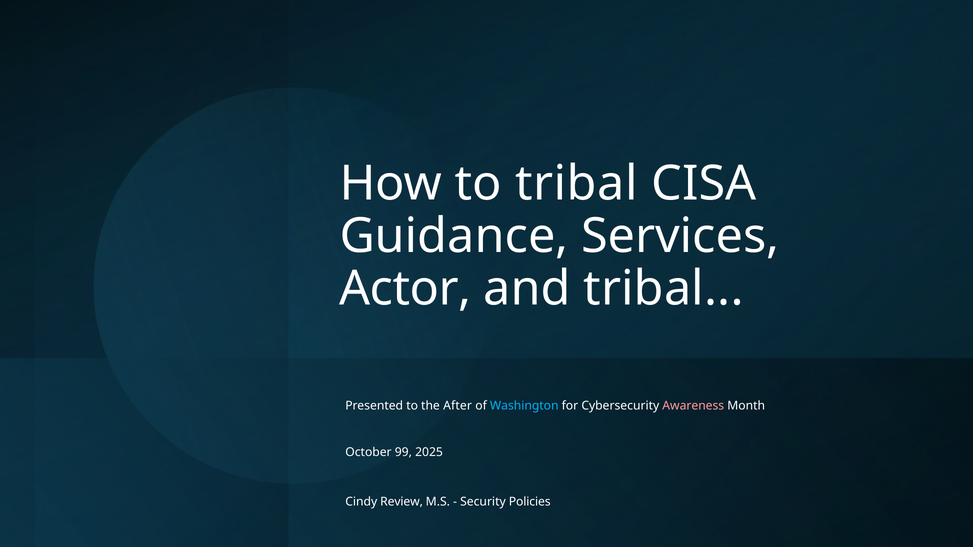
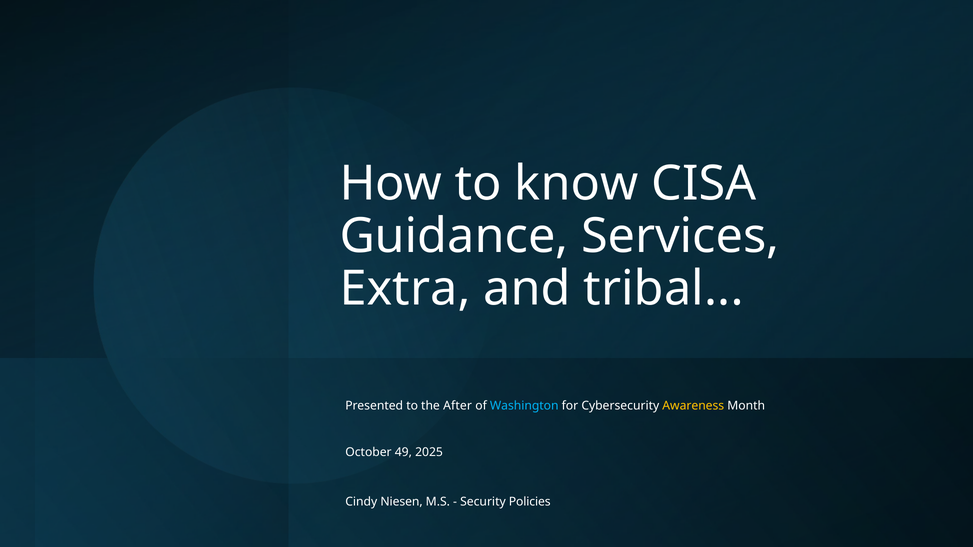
to tribal: tribal -> know
Actor: Actor -> Extra
Awareness colour: pink -> yellow
99: 99 -> 49
Review: Review -> Niesen
